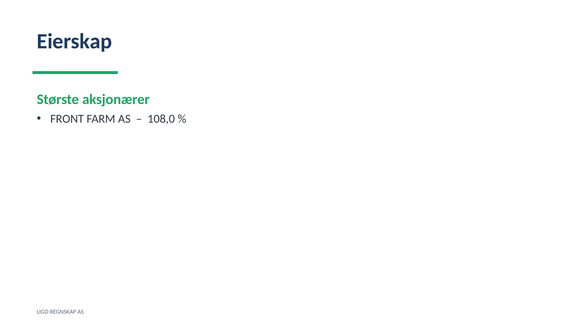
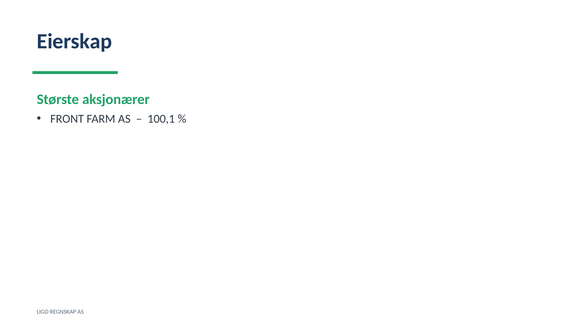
108,0: 108,0 -> 100,1
